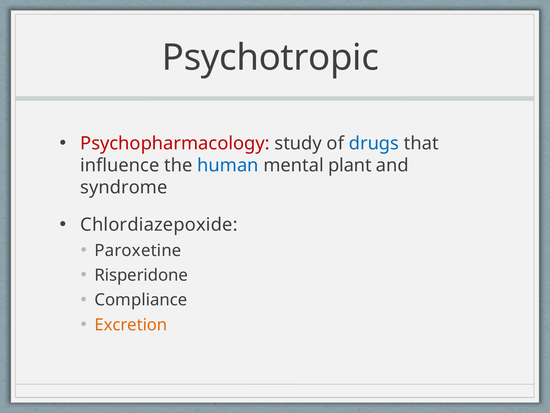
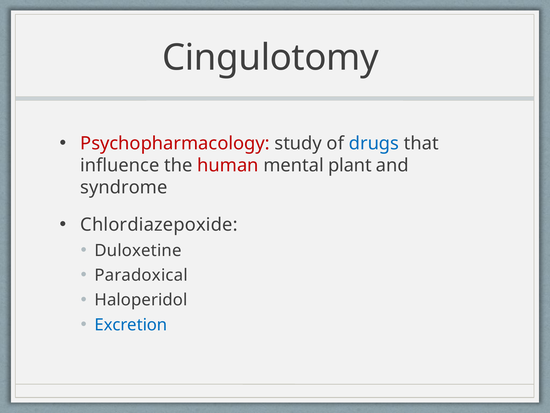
Psychotropic: Psychotropic -> Cingulotomy
human colour: blue -> red
Paroxetine: Paroxetine -> Duloxetine
Risperidone: Risperidone -> Paradoxical
Compliance: Compliance -> Haloperidol
Excretion colour: orange -> blue
